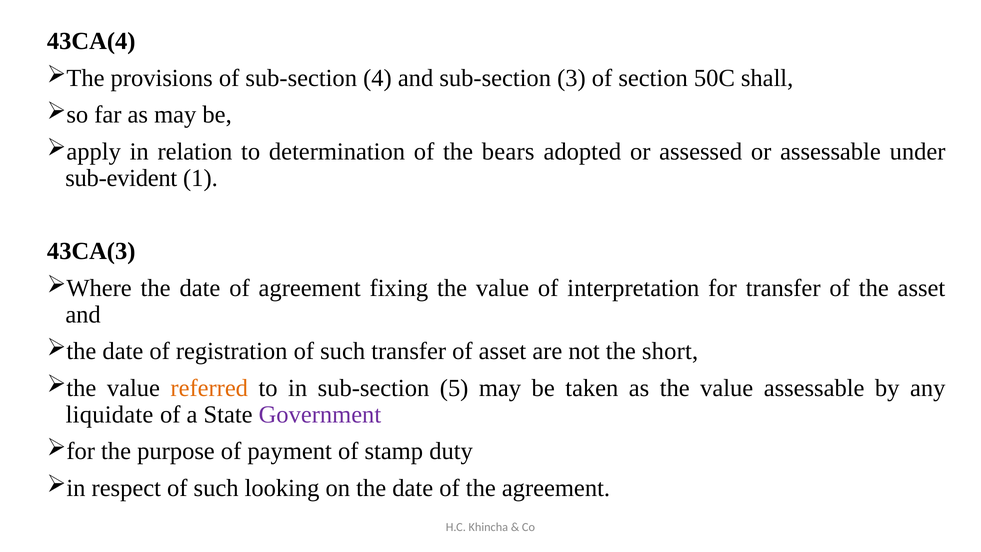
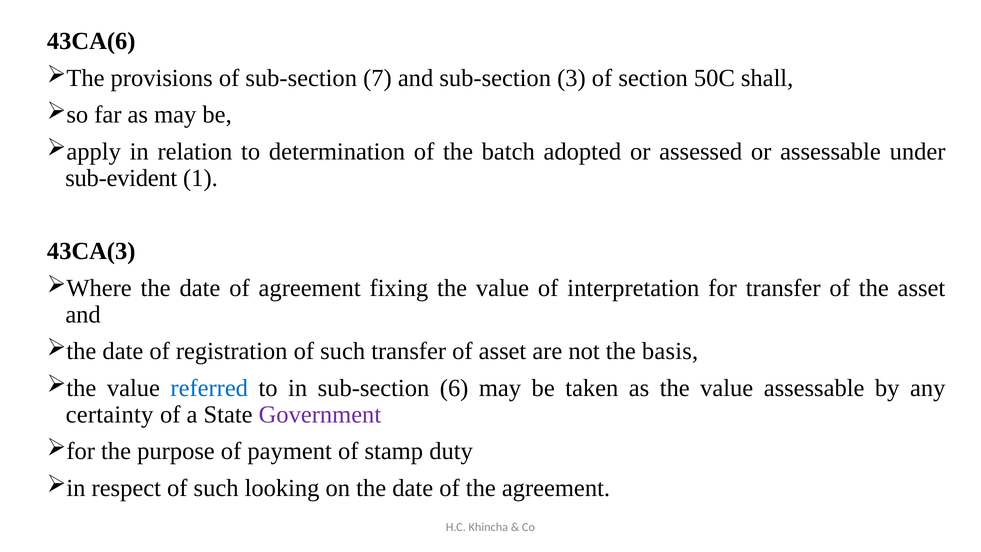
43CA(4: 43CA(4 -> 43CA(6
4: 4 -> 7
bears: bears -> batch
short: short -> basis
referred colour: orange -> blue
5: 5 -> 6
liquidate: liquidate -> certainty
